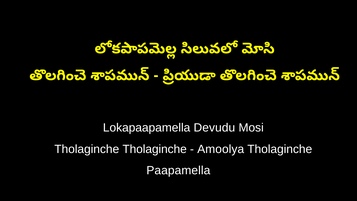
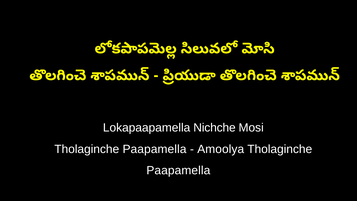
Devudu: Devudu -> Nichche
Tholaginche at (155, 149): Tholaginche -> Paapamella
